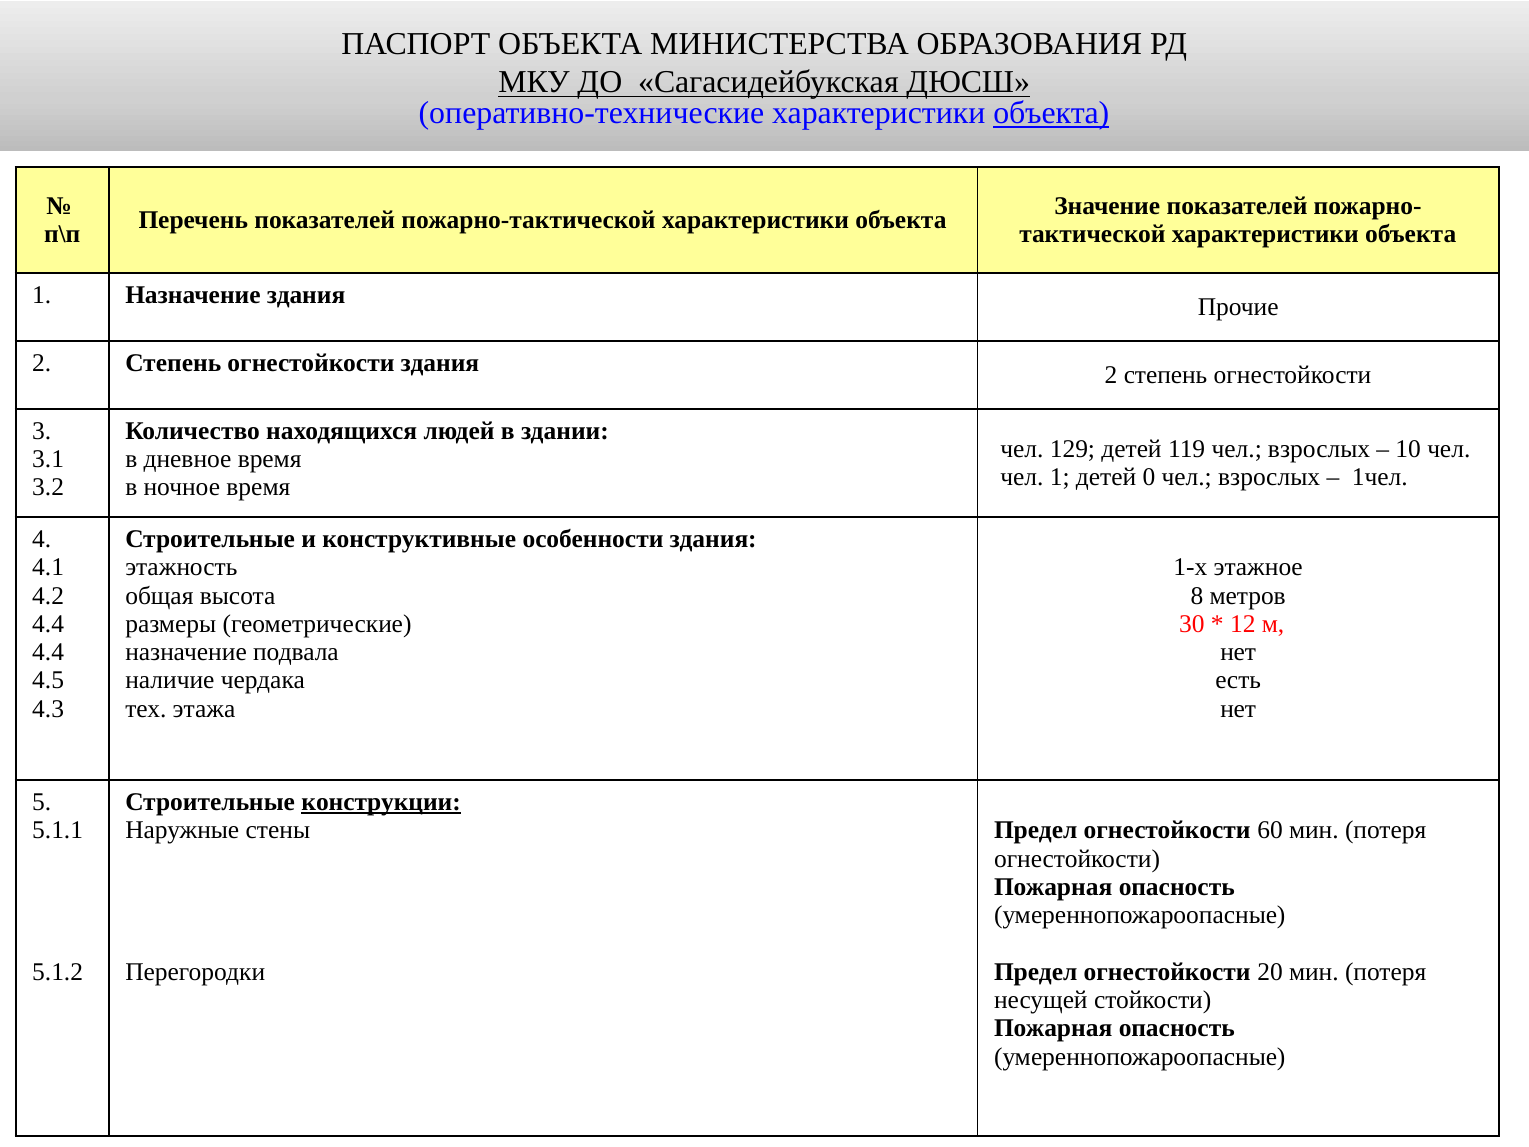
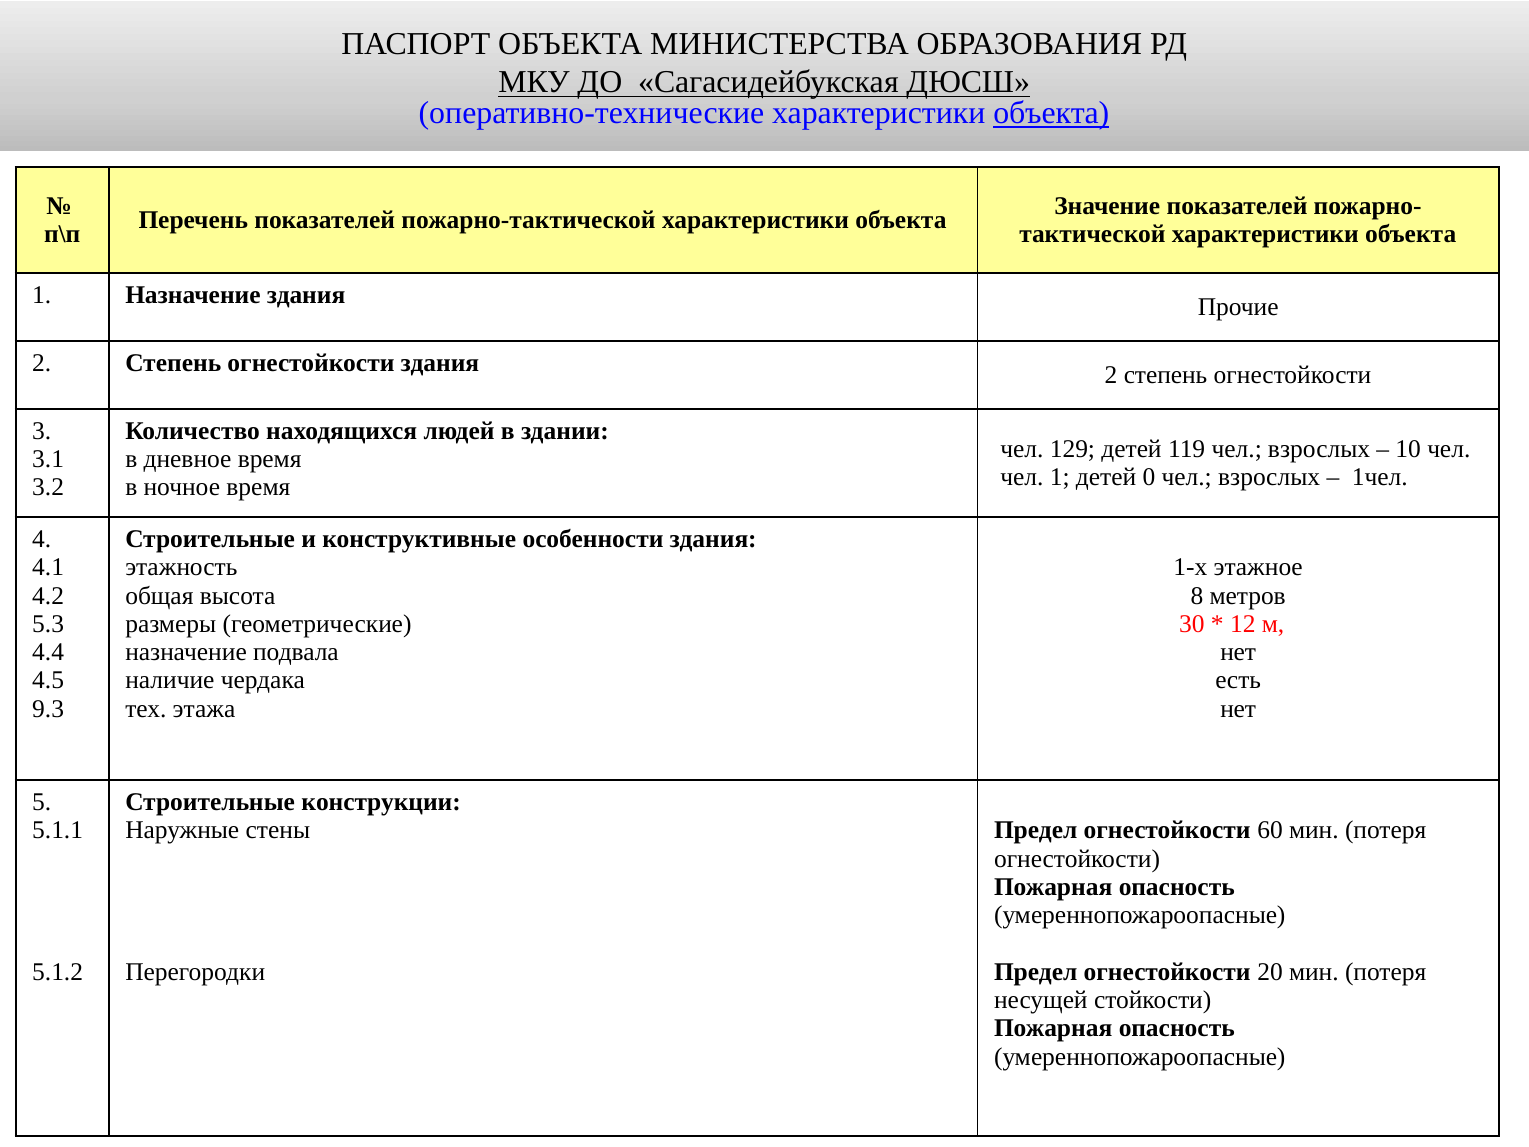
4.4 at (48, 624): 4.4 -> 5.3
4.3: 4.3 -> 9.3
конструкции underline: present -> none
